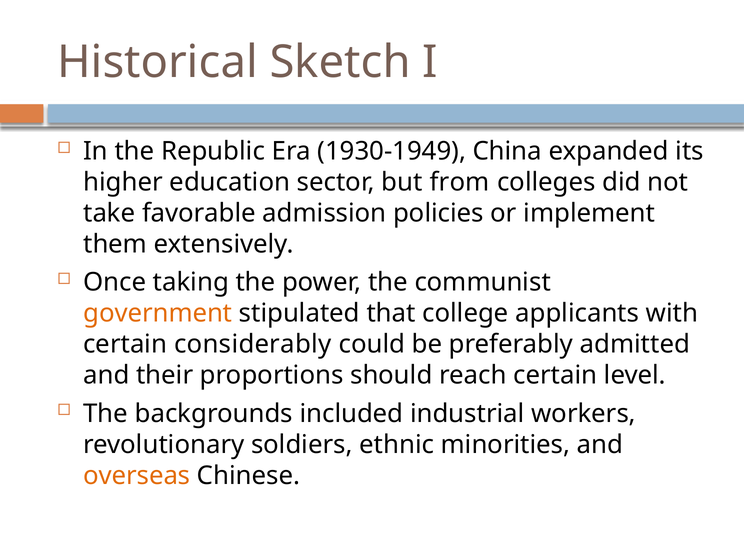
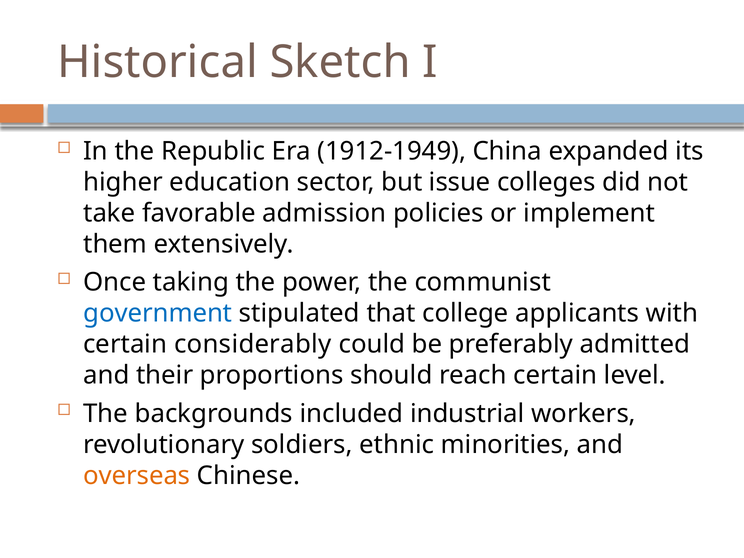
1930-1949: 1930-1949 -> 1912-1949
from: from -> issue
government colour: orange -> blue
